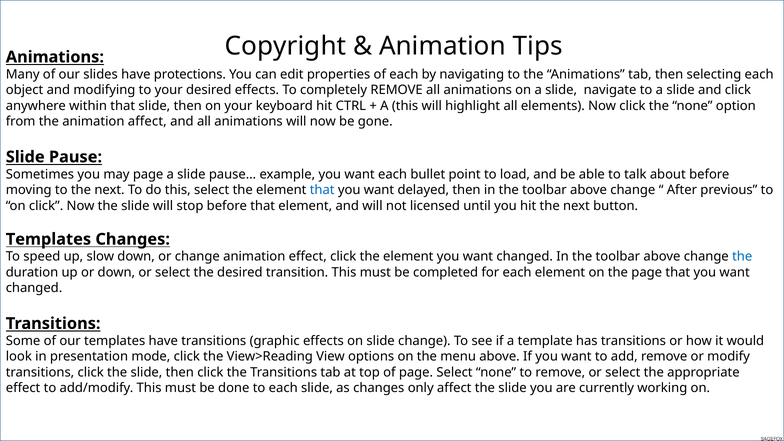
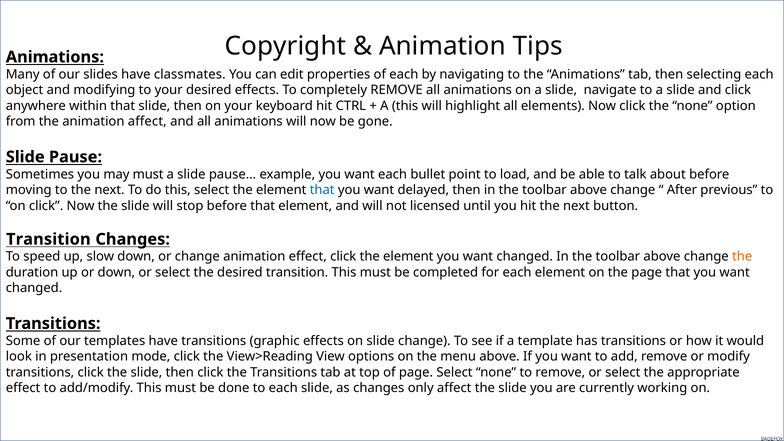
protections: protections -> classmates
may page: page -> must
Templates at (48, 239): Templates -> Transition
the at (742, 257) colour: blue -> orange
